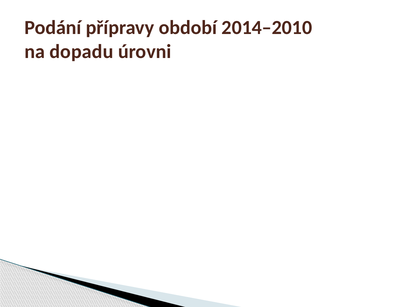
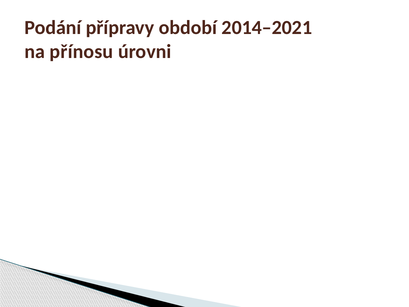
2014–2010: 2014–2010 -> 2014–2021
dopadu: dopadu -> přínosu
